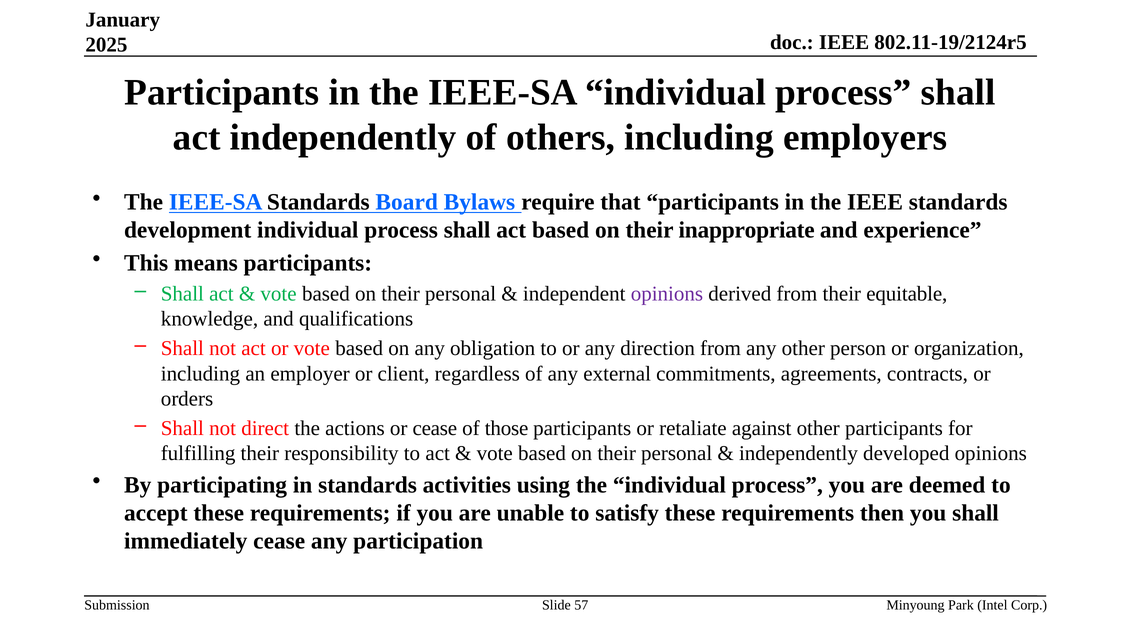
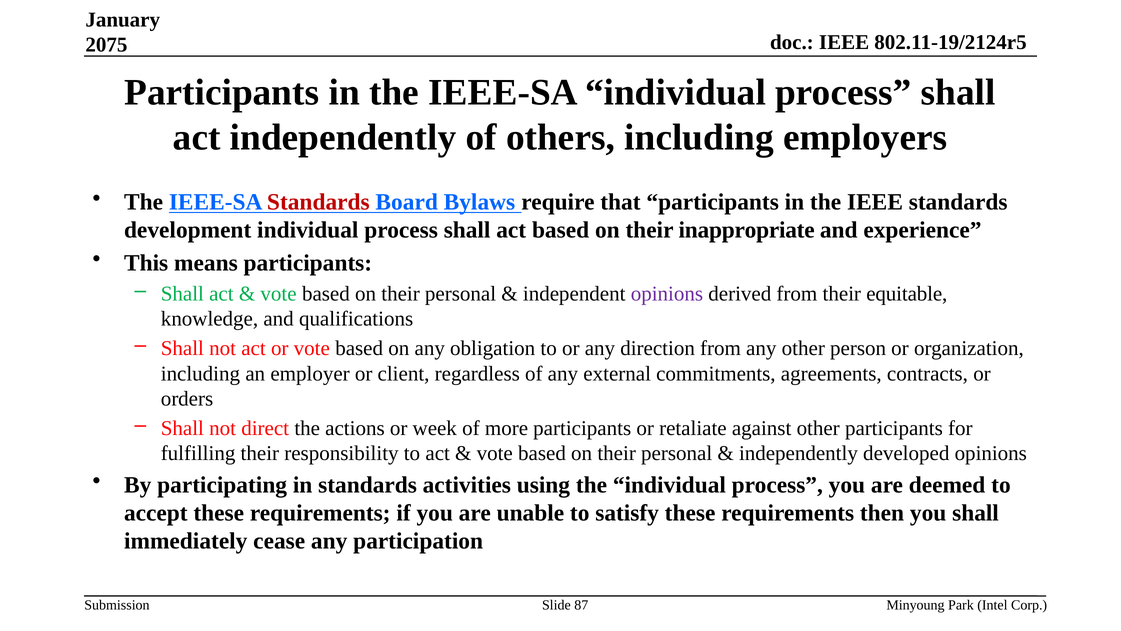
2025: 2025 -> 2075
Standards at (318, 202) colour: black -> red
or cease: cease -> week
those: those -> more
57: 57 -> 87
